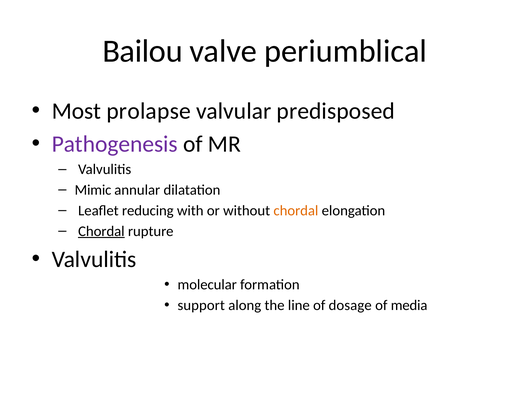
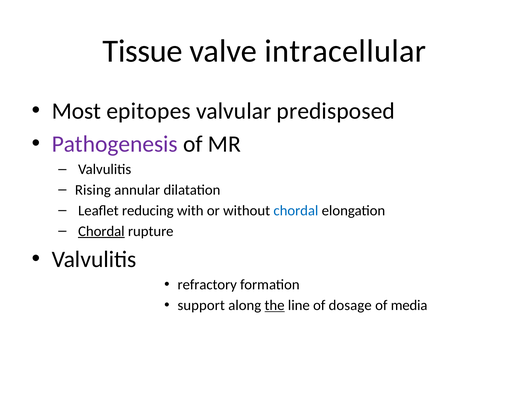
Bailou: Bailou -> Tissue
periumblical: periumblical -> intracellular
prolapse: prolapse -> epitopes
Mimic: Mimic -> Rising
chordal at (296, 211) colour: orange -> blue
molecular: molecular -> refractory
the underline: none -> present
